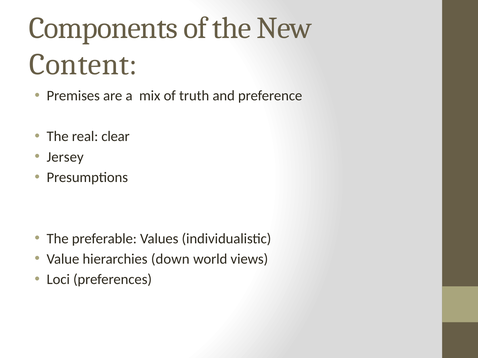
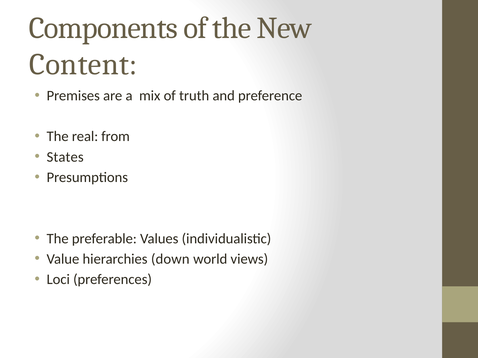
clear: clear -> from
Jersey: Jersey -> States
